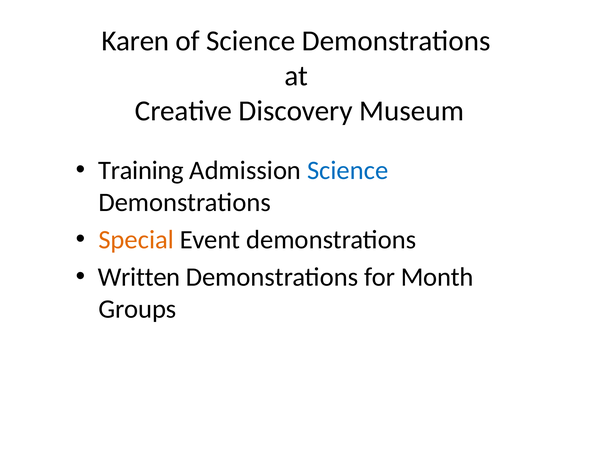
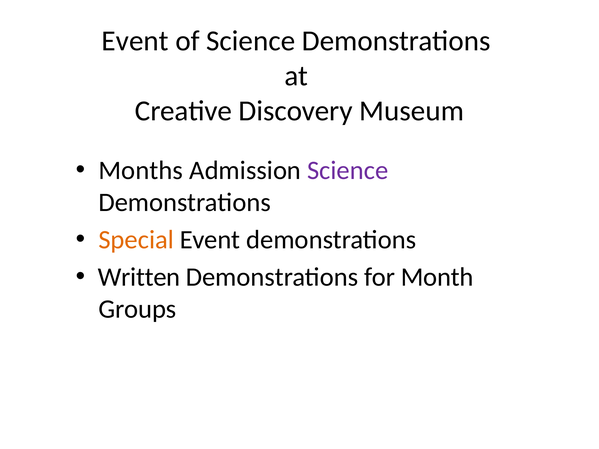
Karen at (135, 41): Karen -> Event
Training: Training -> Months
Science at (348, 171) colour: blue -> purple
